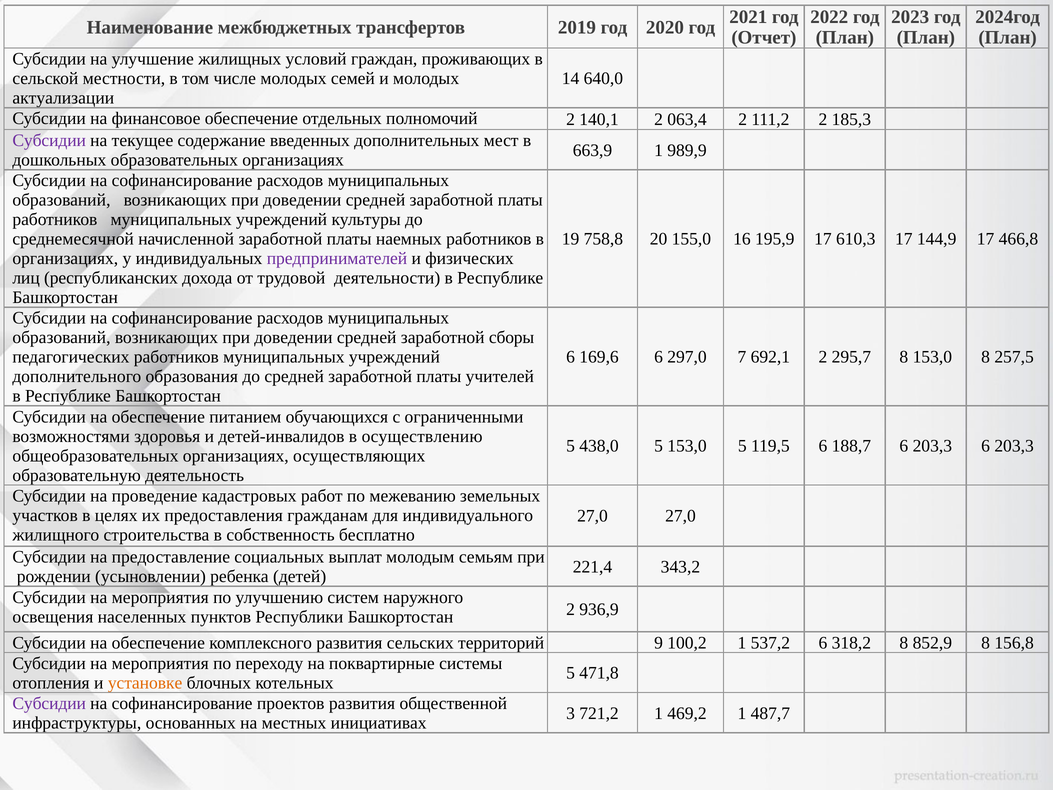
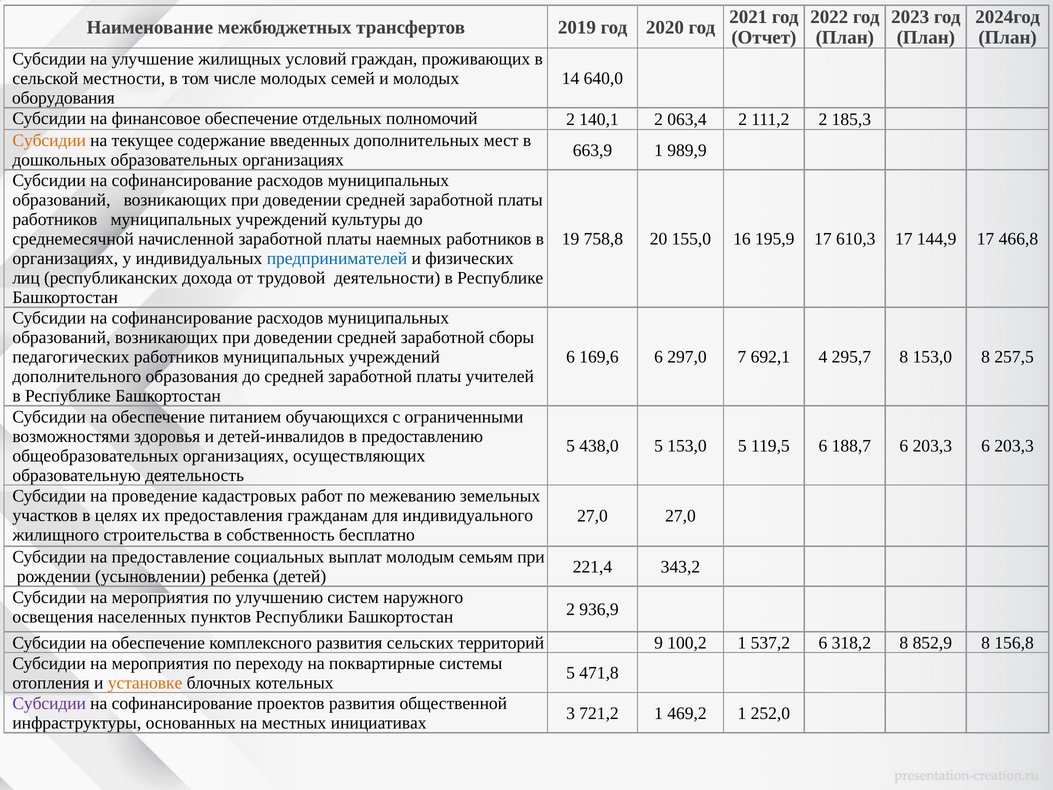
актуализации: актуализации -> оборудования
Субсидии at (49, 140) colour: purple -> orange
предпринимателей colour: purple -> blue
692,1 2: 2 -> 4
осуществлению: осуществлению -> предоставлению
487,7: 487,7 -> 252,0
